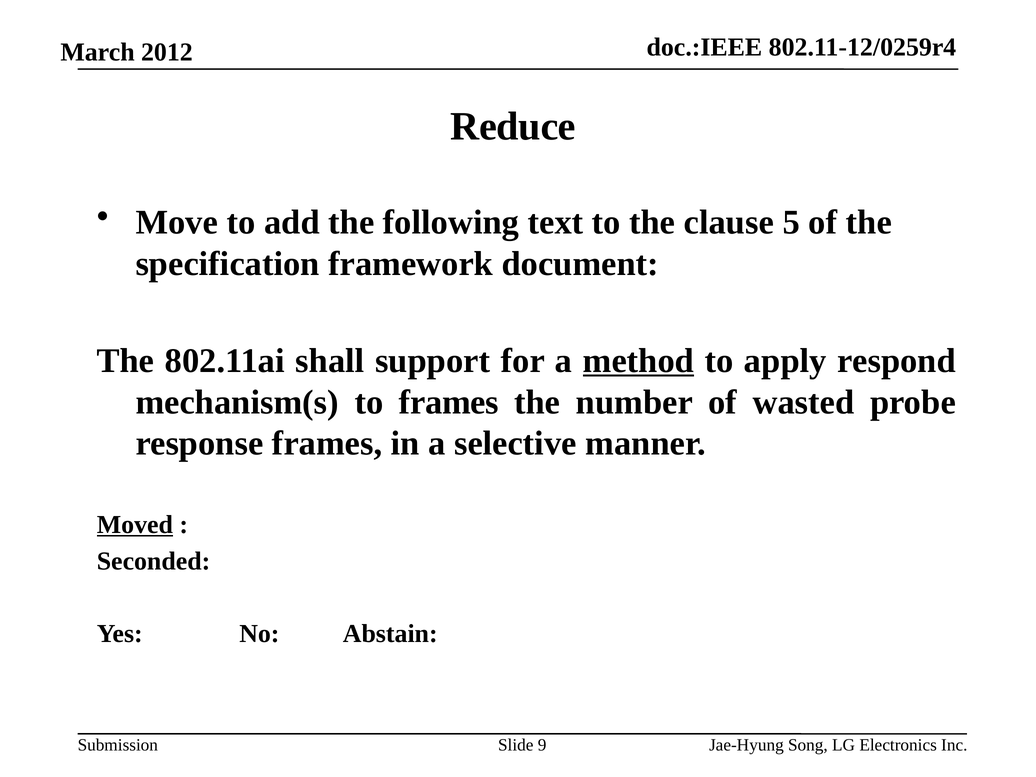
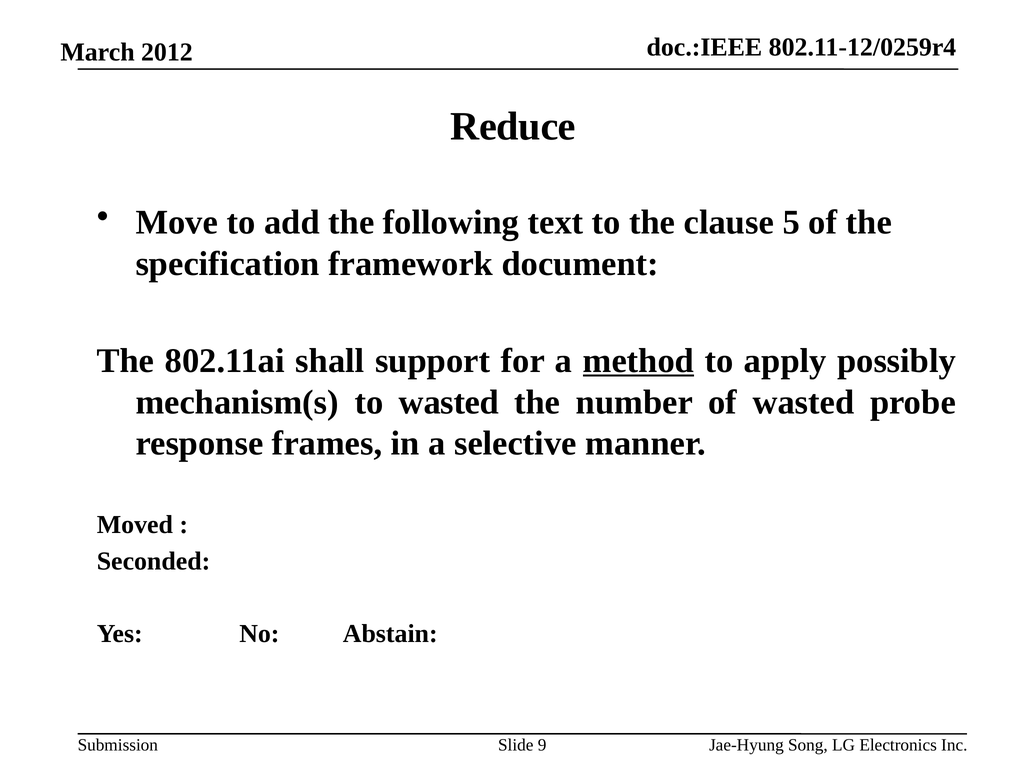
respond: respond -> possibly
to frames: frames -> wasted
Moved underline: present -> none
